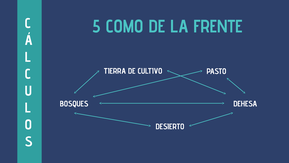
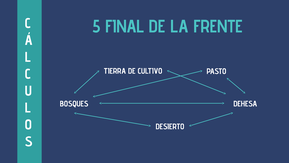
COMO: COMO -> FINAL
